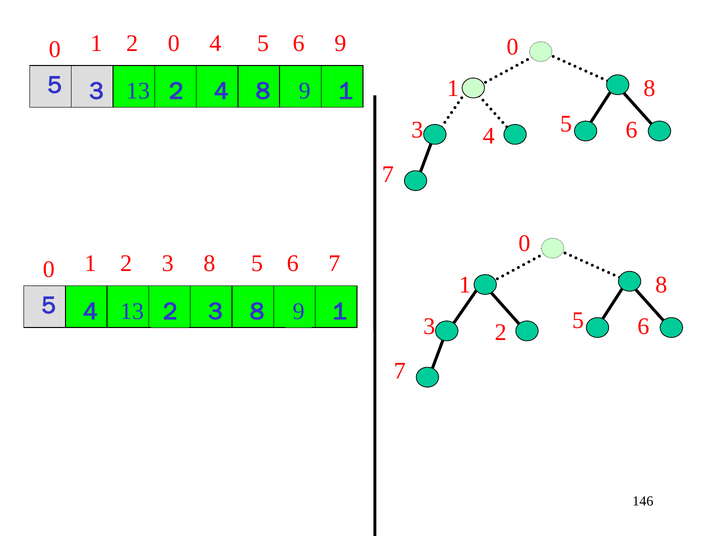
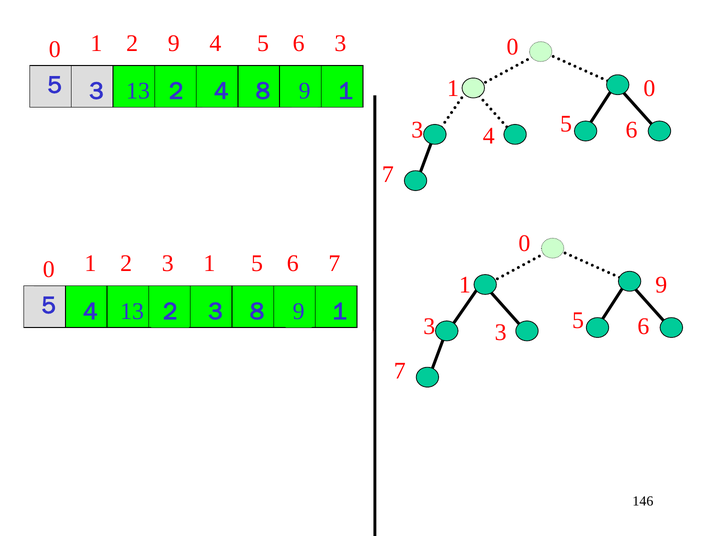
2 0: 0 -> 9
5 9: 9 -> 3
8 at (649, 88): 8 -> 0
3 8: 8 -> 1
8 at (661, 285): 8 -> 9
3 2: 2 -> 3
